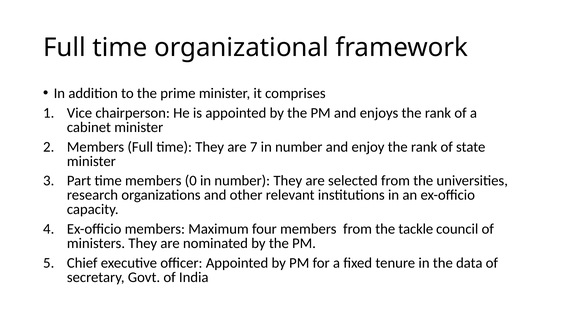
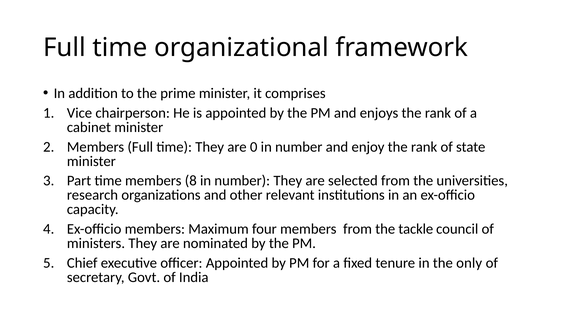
7: 7 -> 0
0: 0 -> 8
data: data -> only
